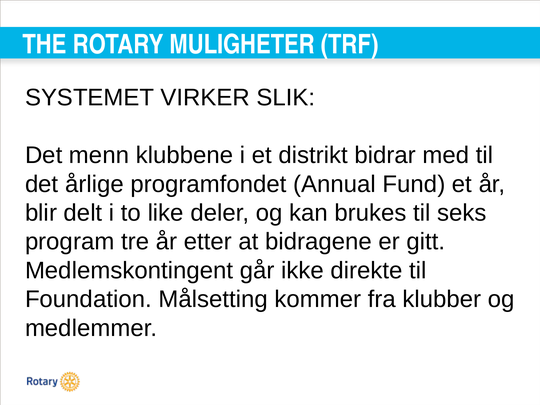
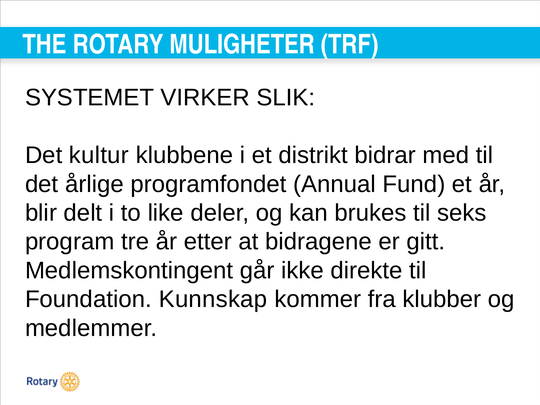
menn: menn -> kultur
Målsetting: Målsetting -> Kunnskap
